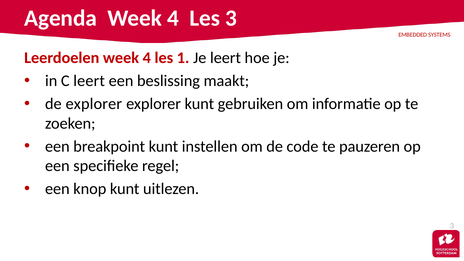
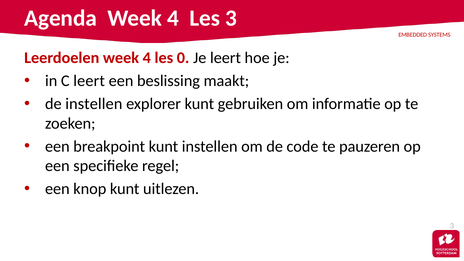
1: 1 -> 0
de explorer: explorer -> instellen
